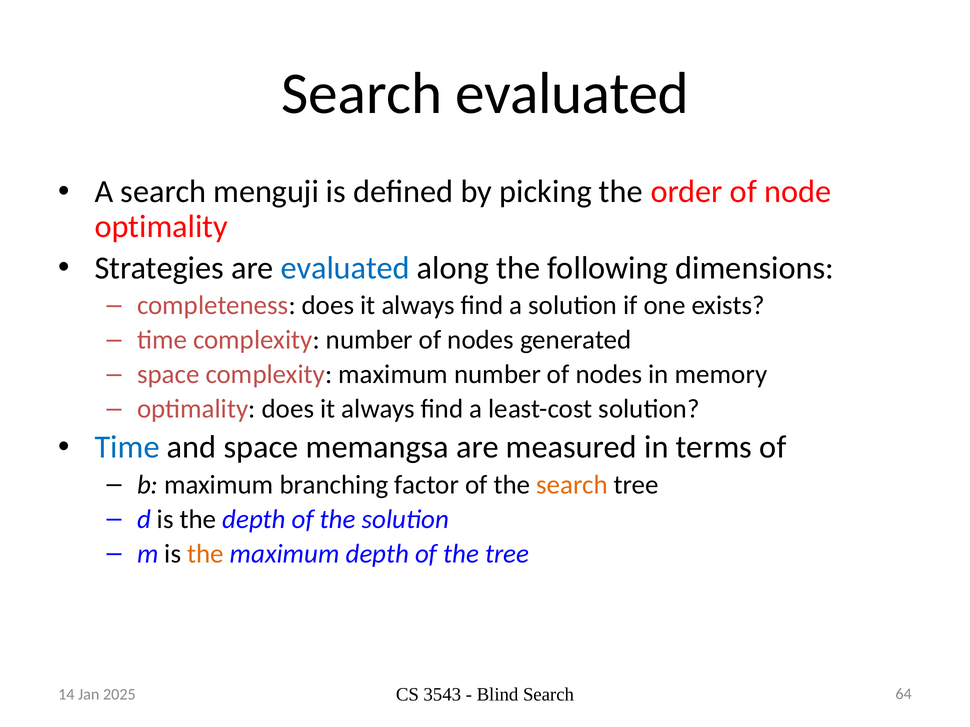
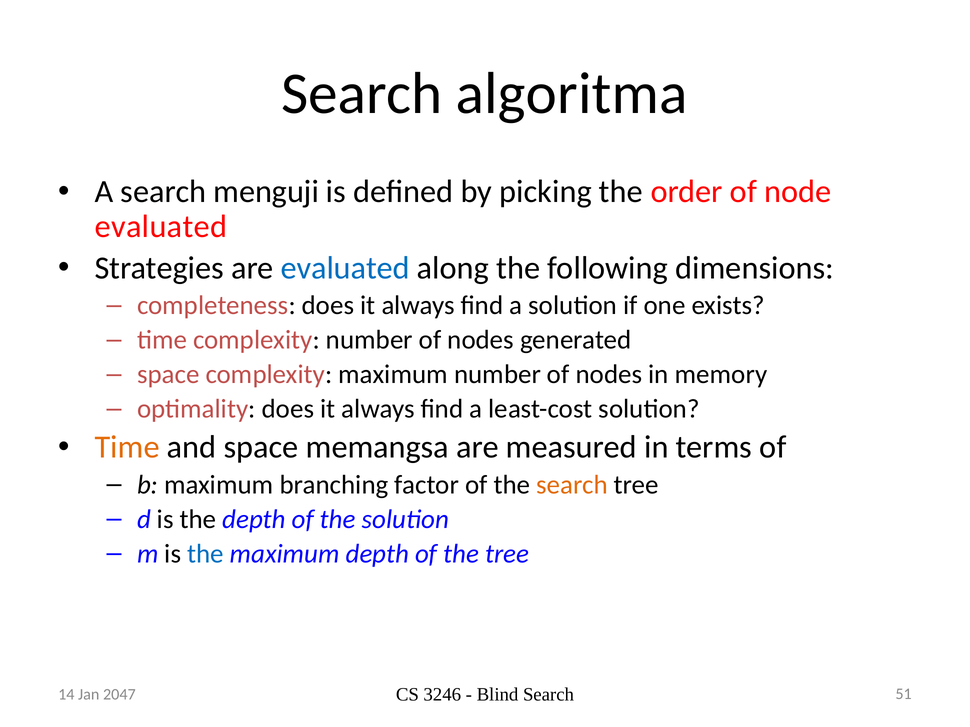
Search evaluated: evaluated -> algoritma
optimality at (161, 227): optimality -> evaluated
Time at (127, 448) colour: blue -> orange
the at (206, 554) colour: orange -> blue
3543: 3543 -> 3246
64: 64 -> 51
2025: 2025 -> 2047
